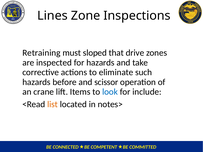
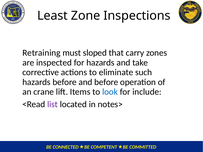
Lines: Lines -> Least
drive: drive -> carry
and scissor: scissor -> before
list colour: orange -> purple
